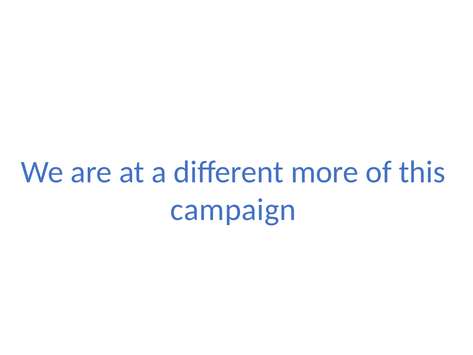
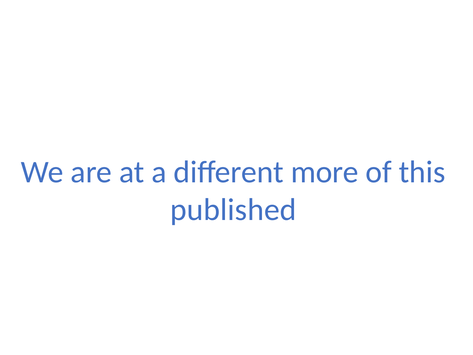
campaign: campaign -> published
